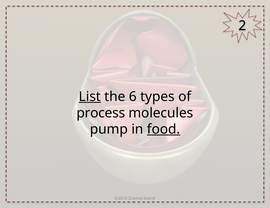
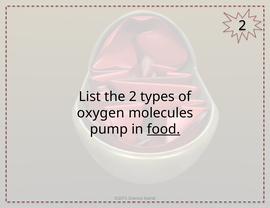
List underline: present -> none
the 6: 6 -> 2
process: process -> oxygen
